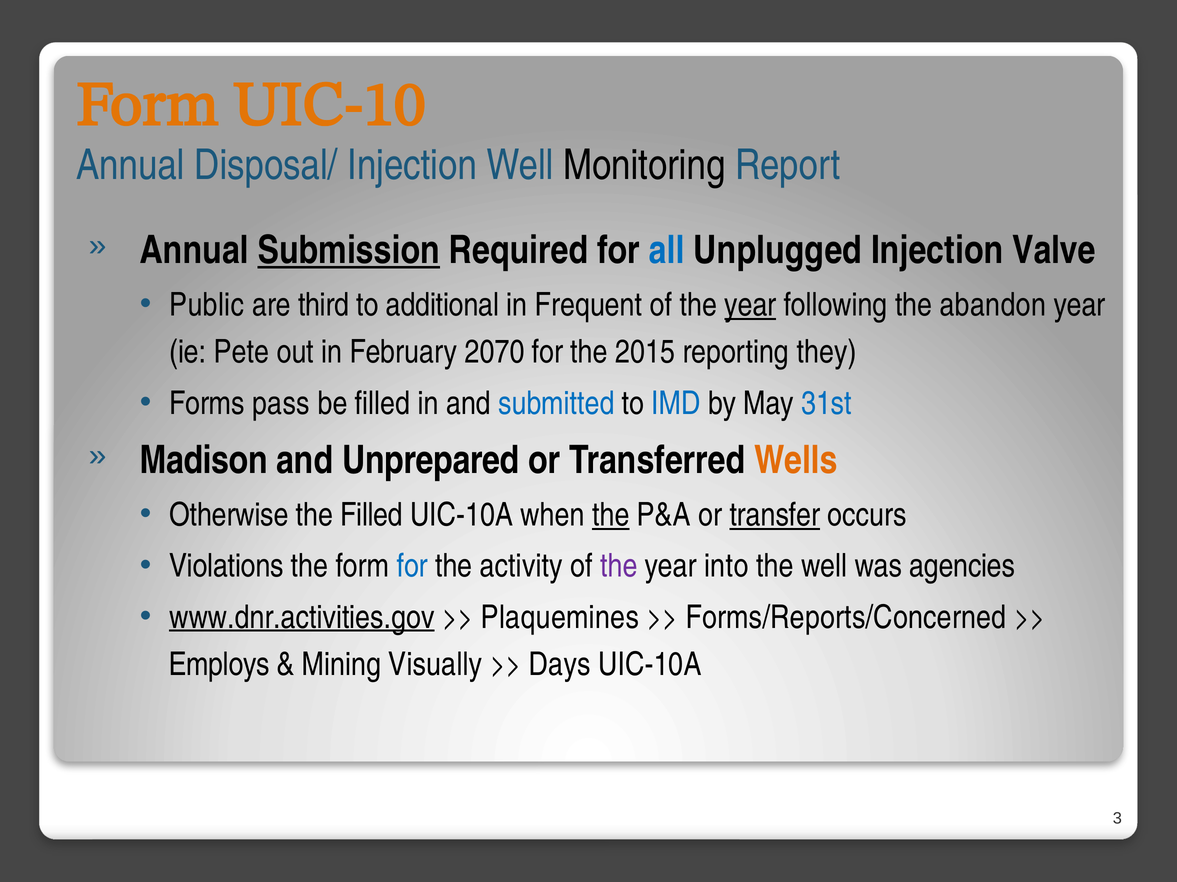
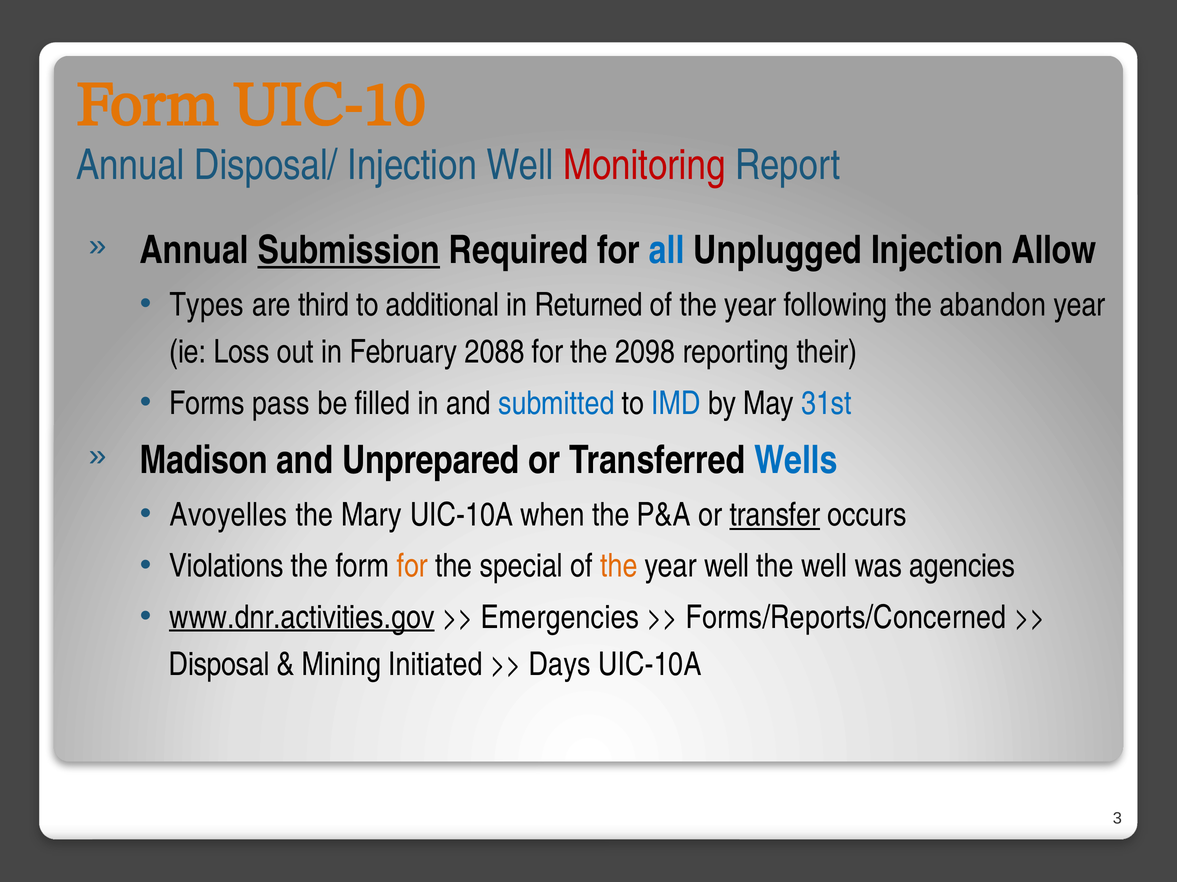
Monitoring colour: black -> red
Valve: Valve -> Allow
Public: Public -> Types
Frequent: Frequent -> Returned
year at (750, 305) underline: present -> none
Pete: Pete -> Loss
2070: 2070 -> 2088
2015: 2015 -> 2098
they: they -> their
Wells colour: orange -> blue
Otherwise: Otherwise -> Avoyelles
the Filled: Filled -> Mary
the at (611, 515) underline: present -> none
for at (412, 567) colour: blue -> orange
activity: activity -> special
the at (619, 567) colour: purple -> orange
year into: into -> well
Plaquemines: Plaquemines -> Emergencies
Employs: Employs -> Disposal
Visually: Visually -> Initiated
